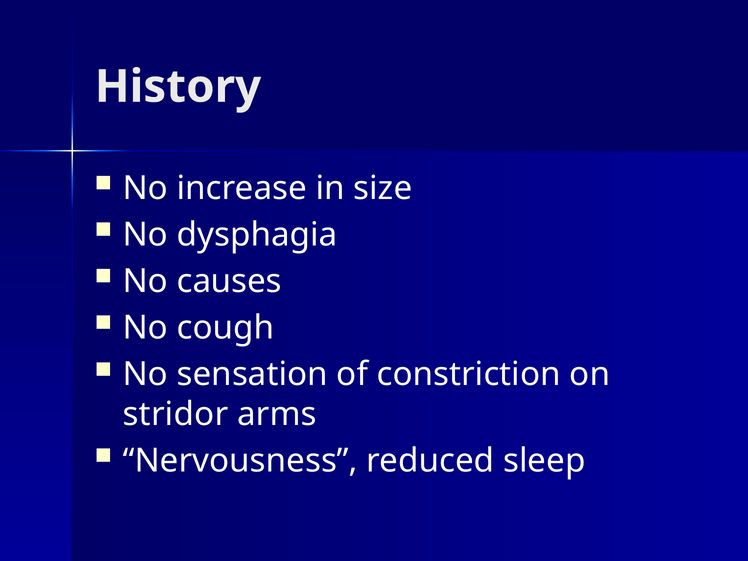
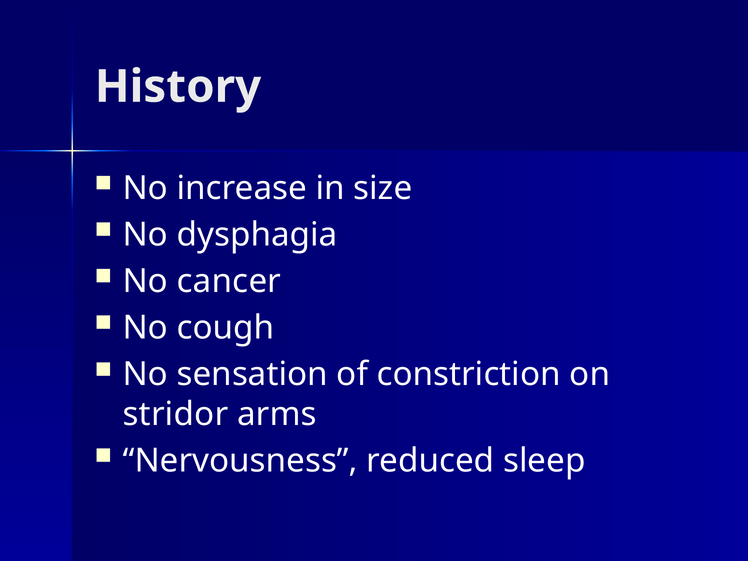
causes: causes -> cancer
